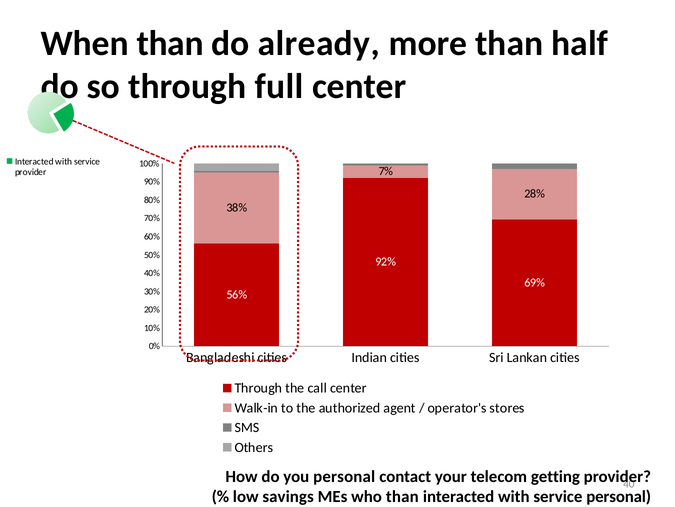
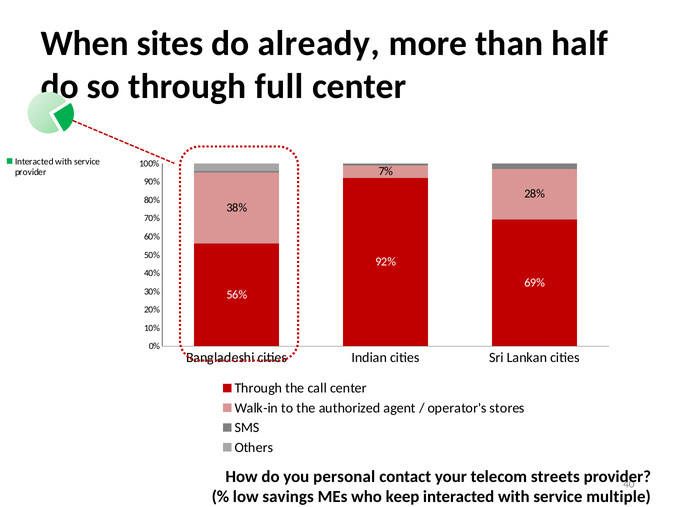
When than: than -> sites
getting: getting -> streets
who than: than -> keep
service personal: personal -> multiple
